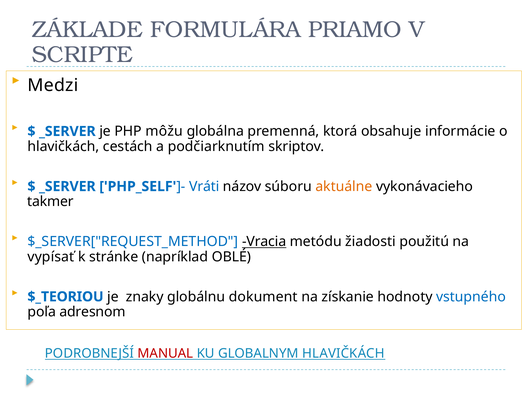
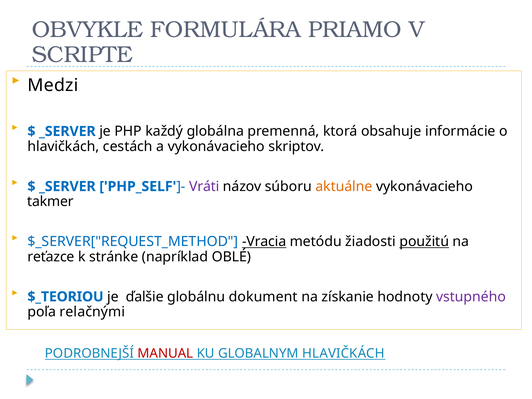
ZÁKLADE: ZÁKLADE -> OBVYKLE
môžu: môžu -> každý
a podčiarknutím: podčiarknutím -> vykonávacieho
Vráti colour: blue -> purple
použitú underline: none -> present
vypísať: vypísať -> reťazce
znaky: znaky -> ďalšie
vstupného colour: blue -> purple
adresnom: adresnom -> relačnými
